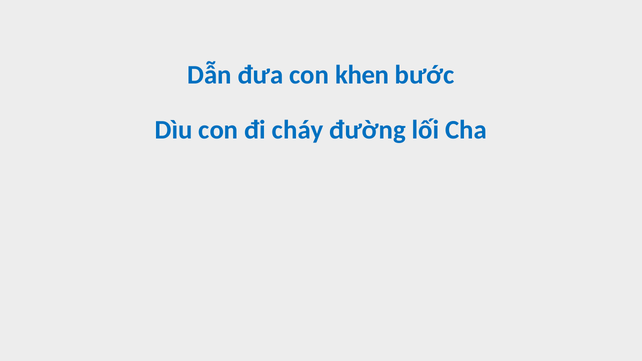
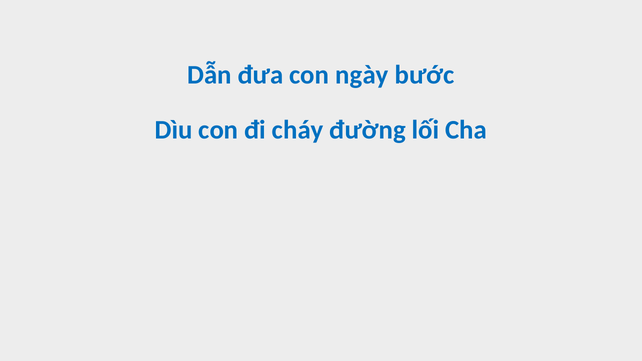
khen: khen -> ngày
